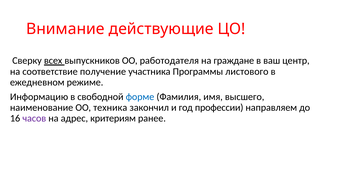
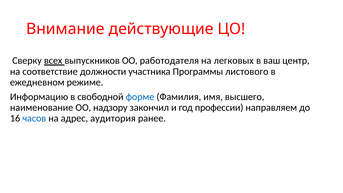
граждане: граждане -> легковых
получение: получение -> должности
техника: техника -> надзору
часов colour: purple -> blue
критериям: критериям -> аудитория
